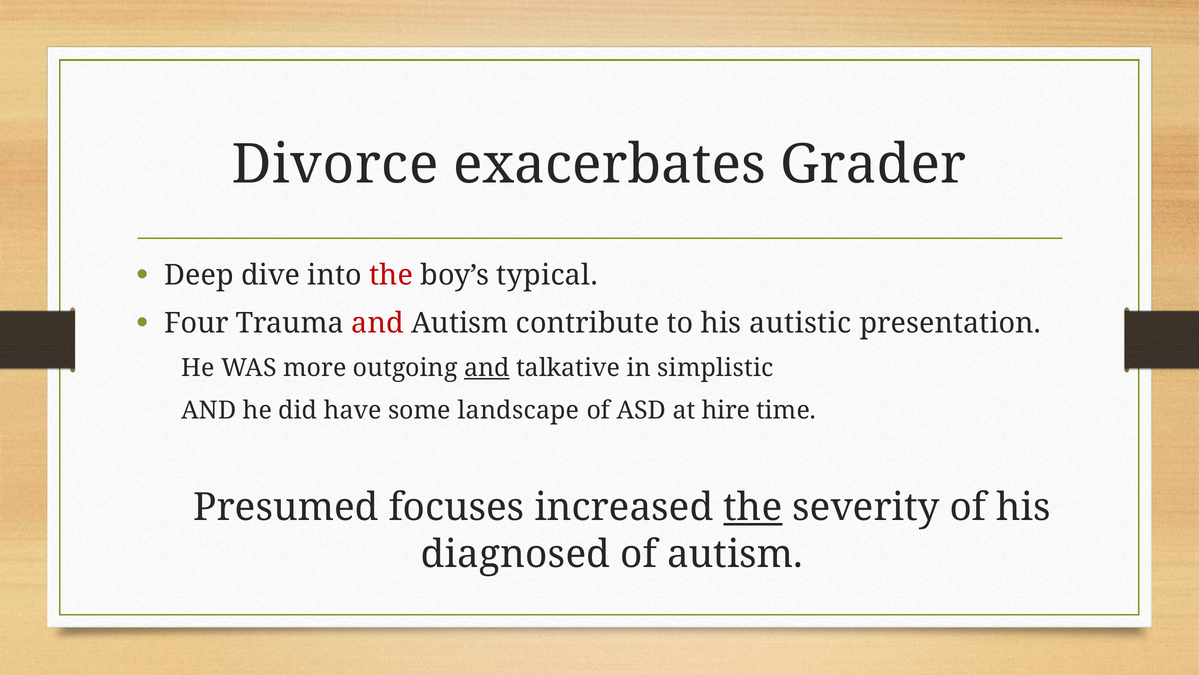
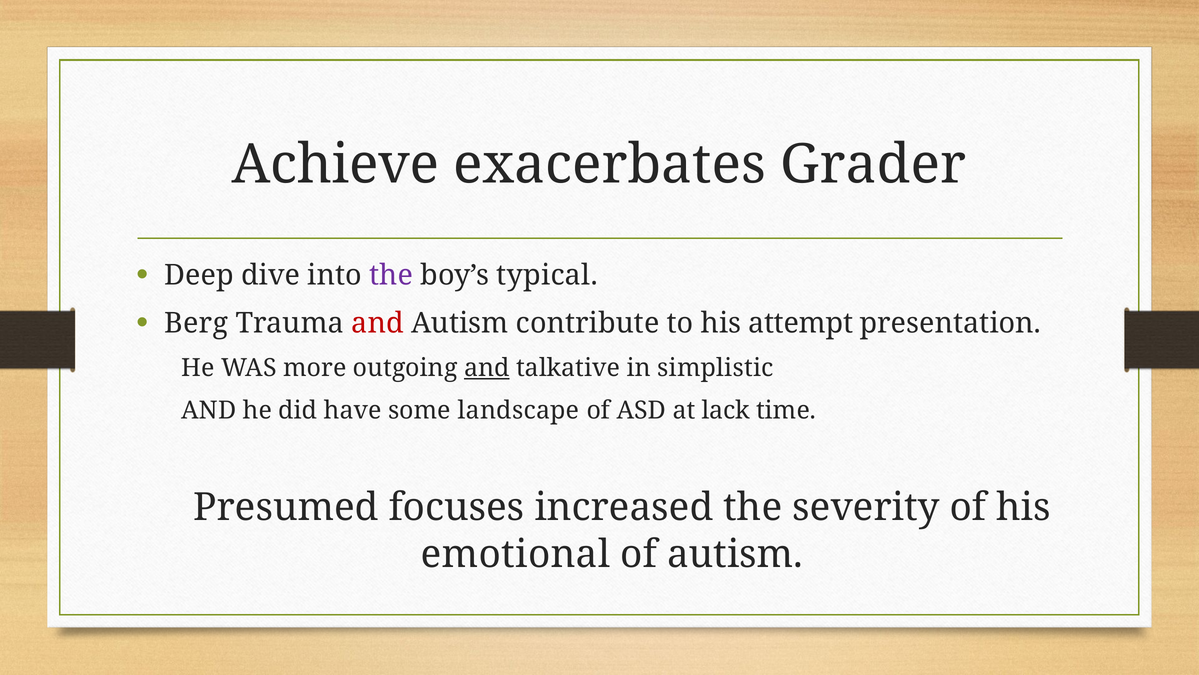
Divorce: Divorce -> Achieve
the at (391, 275) colour: red -> purple
Four: Four -> Berg
autistic: autistic -> attempt
hire: hire -> lack
the at (753, 507) underline: present -> none
diagnosed: diagnosed -> emotional
